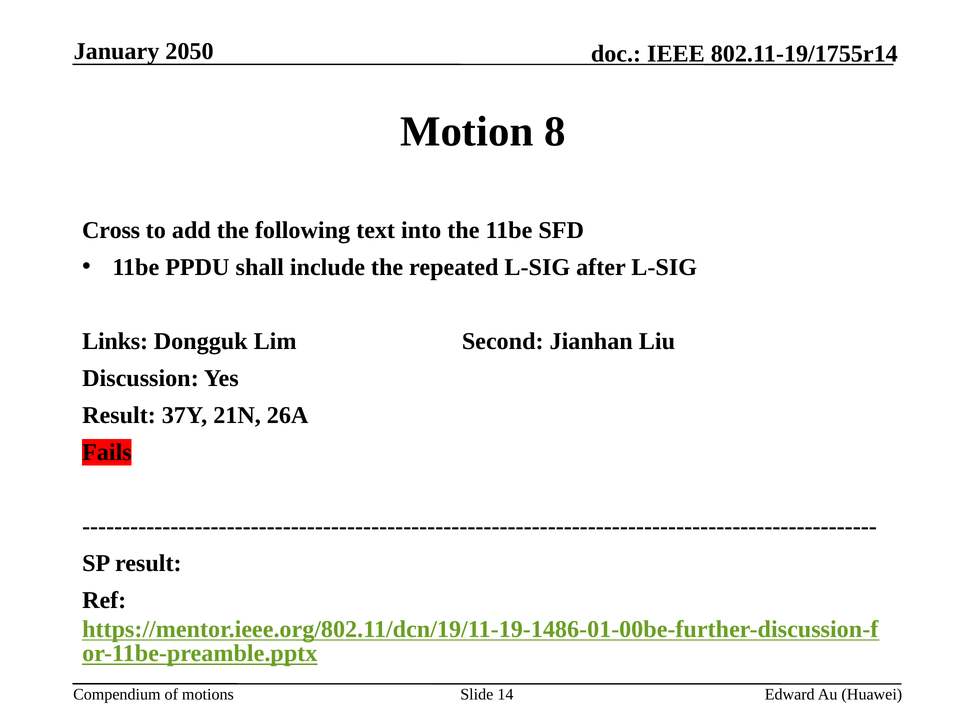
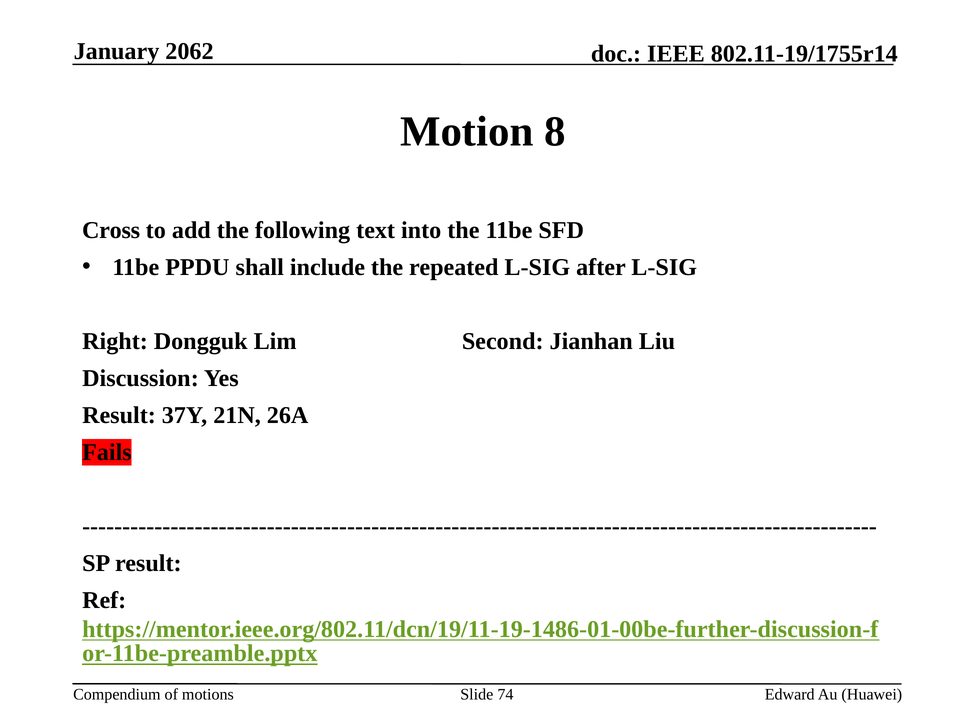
2050: 2050 -> 2062
Links: Links -> Right
14: 14 -> 74
